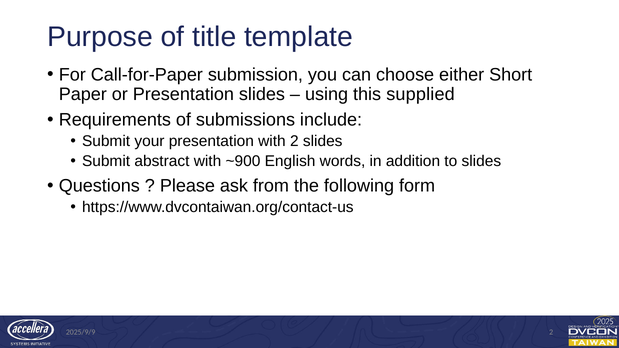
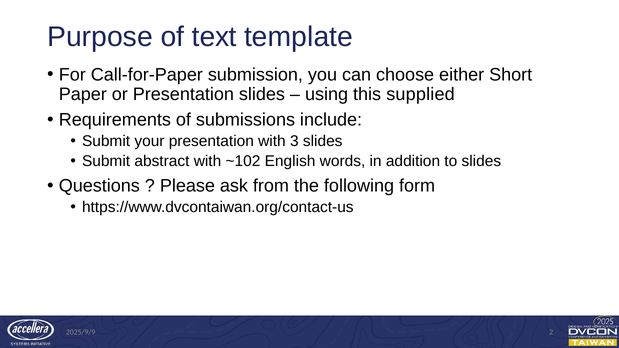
title: title -> text
with 2: 2 -> 3
~900: ~900 -> ~102
